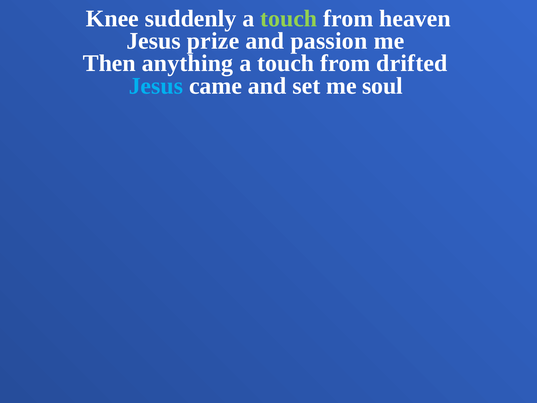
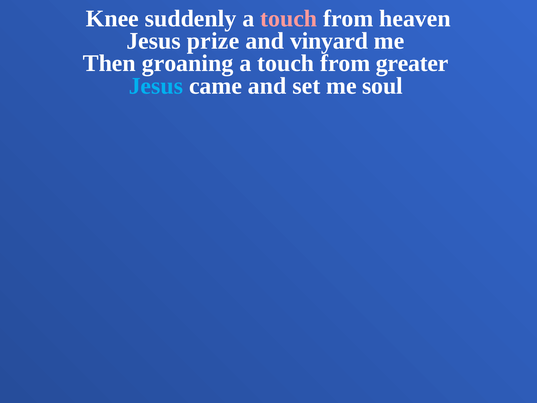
touch at (289, 19) colour: light green -> pink
passion: passion -> vinyard
anything: anything -> groaning
drifted: drifted -> greater
